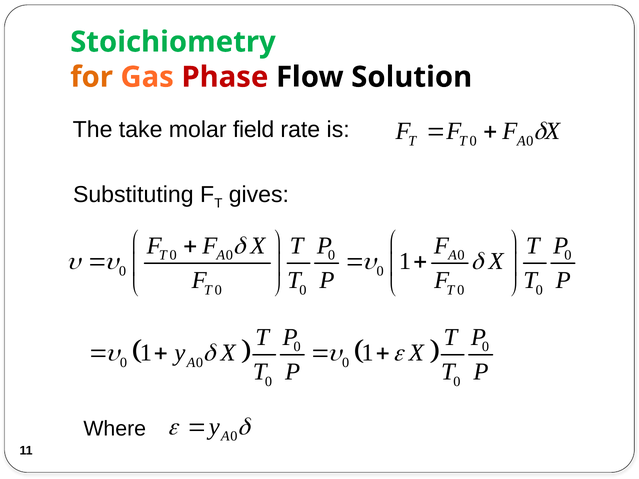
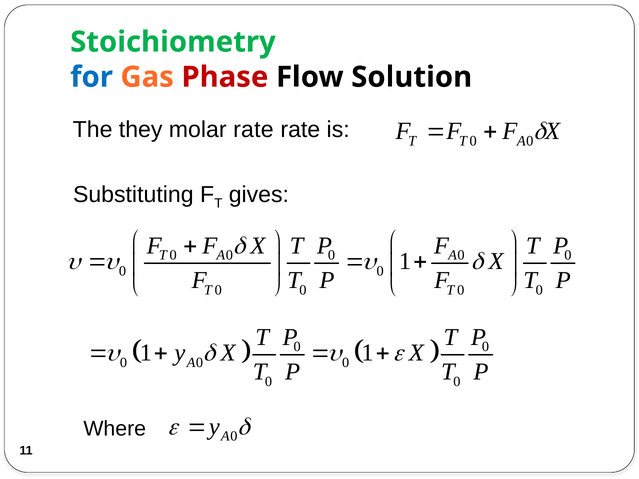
for colour: orange -> blue
take: take -> they
molar field: field -> rate
